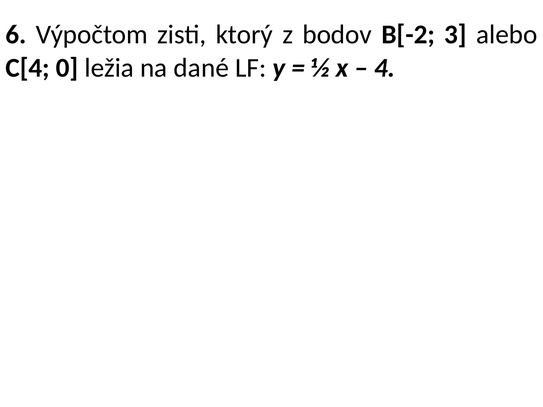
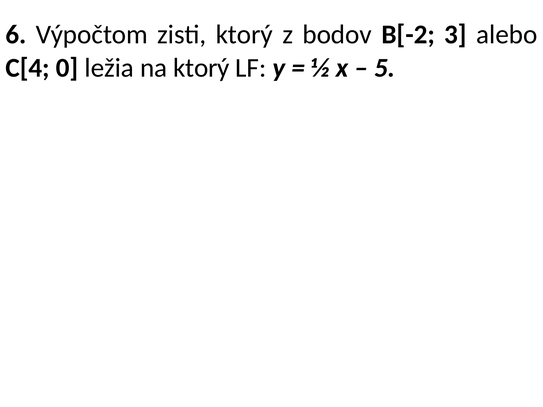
na dané: dané -> ktorý
4: 4 -> 5
